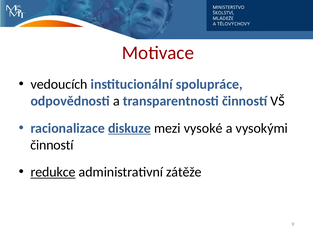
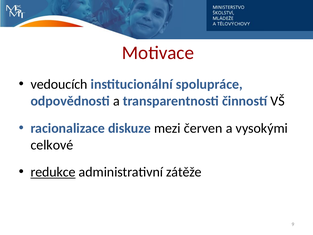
diskuze underline: present -> none
vysoké: vysoké -> červen
činností at (52, 145): činností -> celkové
